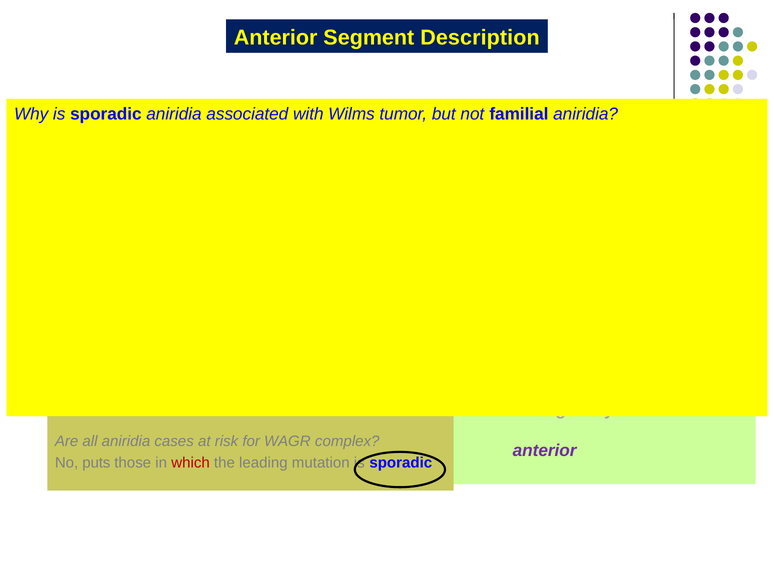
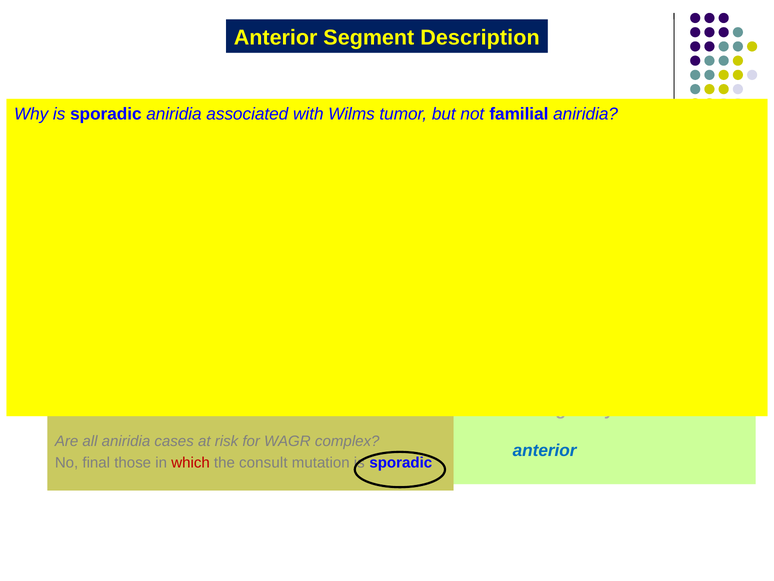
anterior at (545, 450) colour: purple -> blue
puts: puts -> final
the leading: leading -> consult
